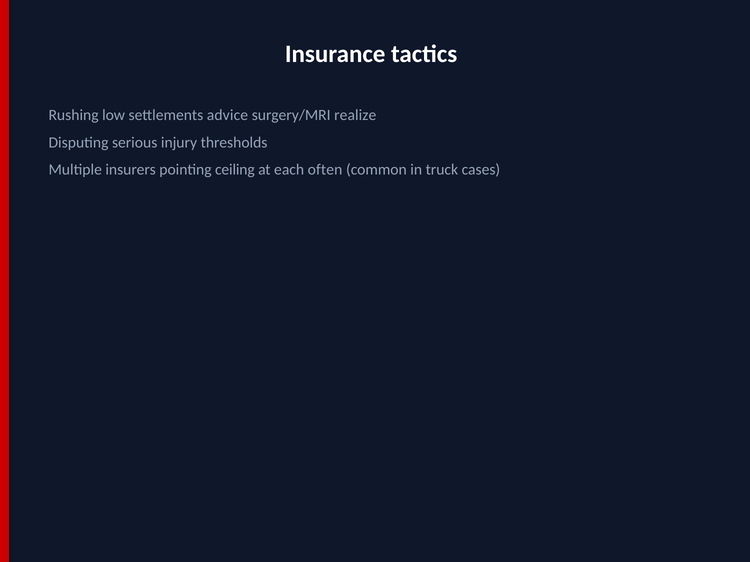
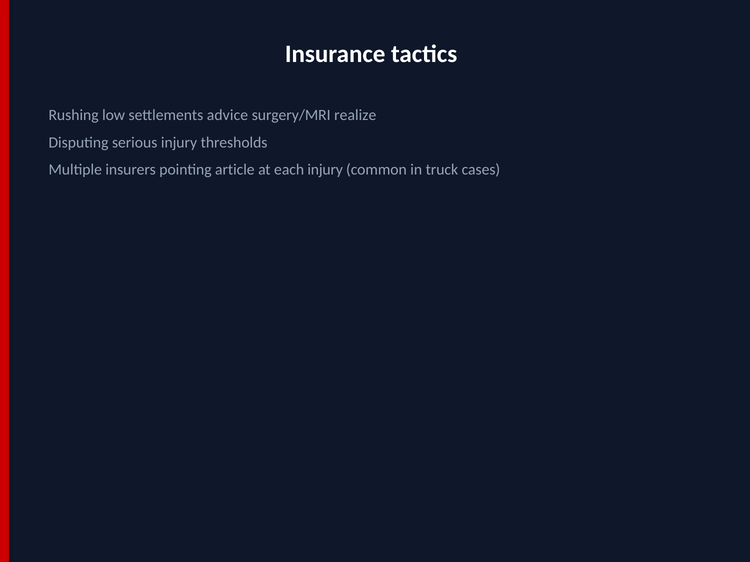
ceiling: ceiling -> article
each often: often -> injury
